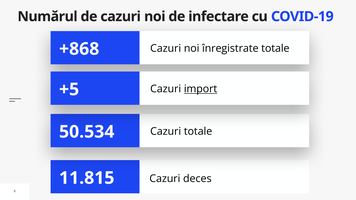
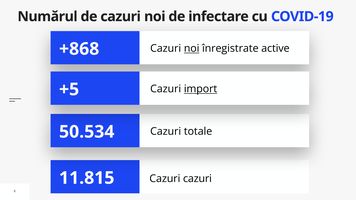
noi at (192, 48) underline: none -> present
înregistrate totale: totale -> active
Cazuri deces: deces -> cazuri
